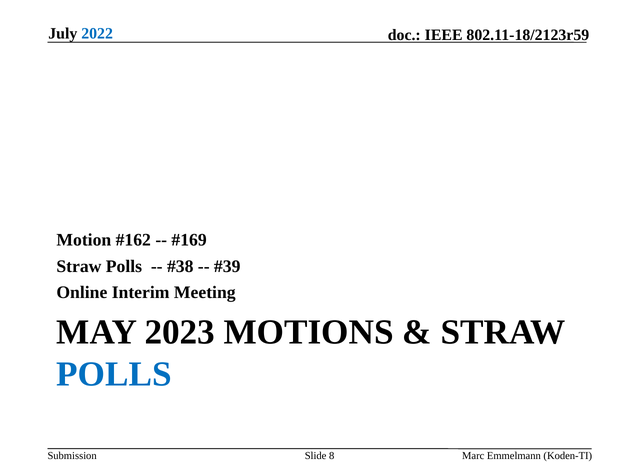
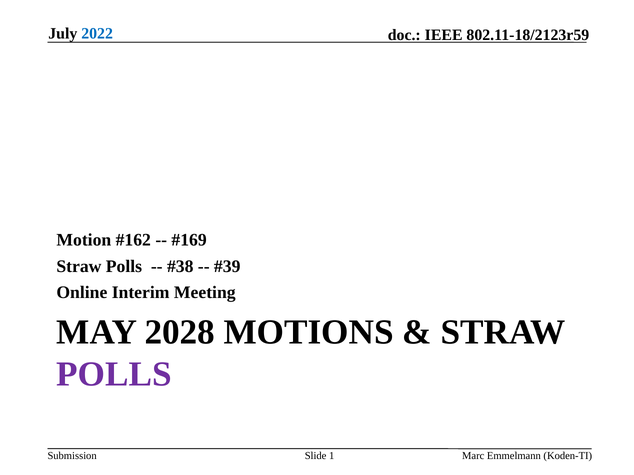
2023: 2023 -> 2028
POLLS at (114, 375) colour: blue -> purple
8: 8 -> 1
